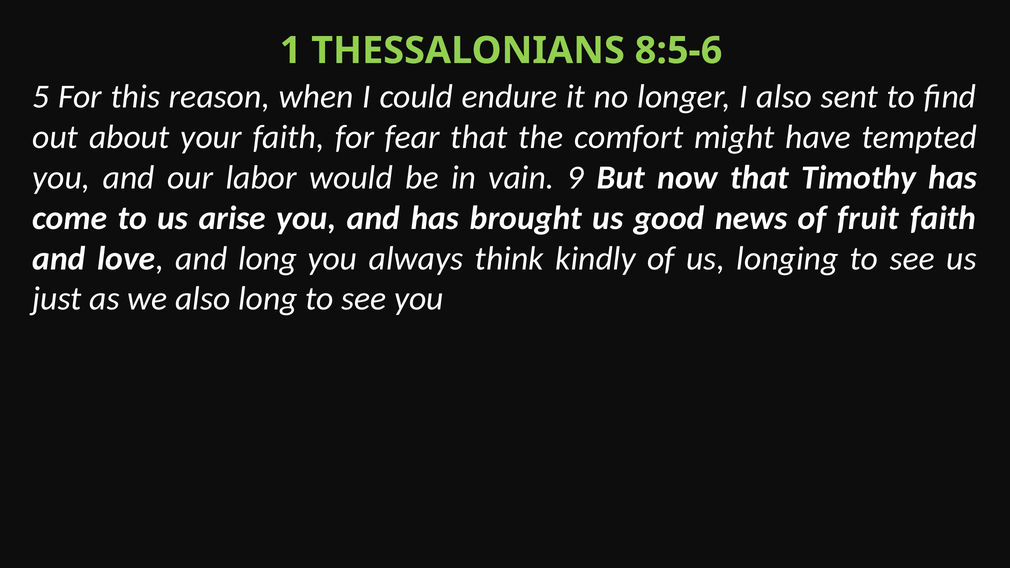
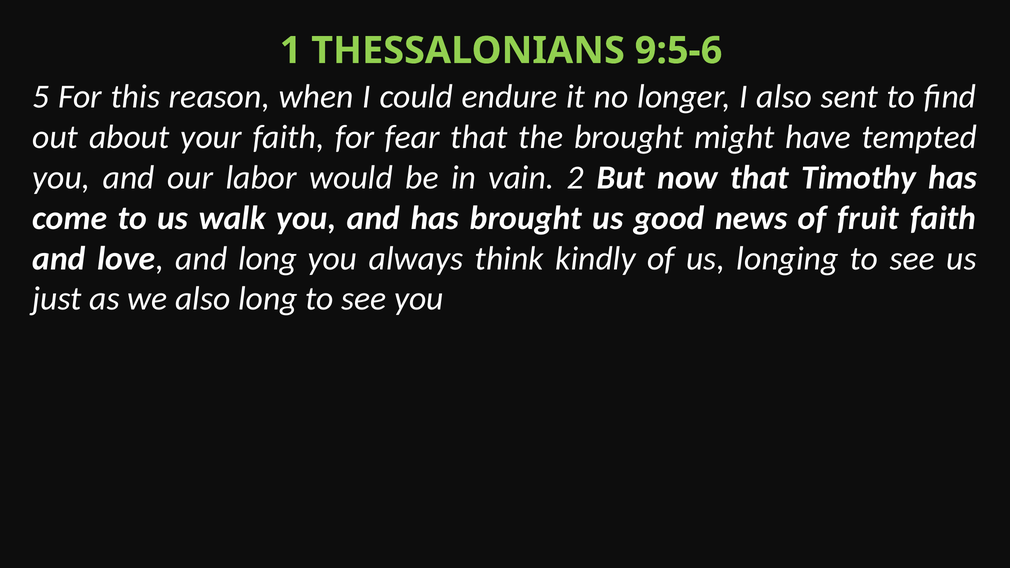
8:5-6: 8:5-6 -> 9:5-6
the comfort: comfort -> brought
9: 9 -> 2
arise: arise -> walk
